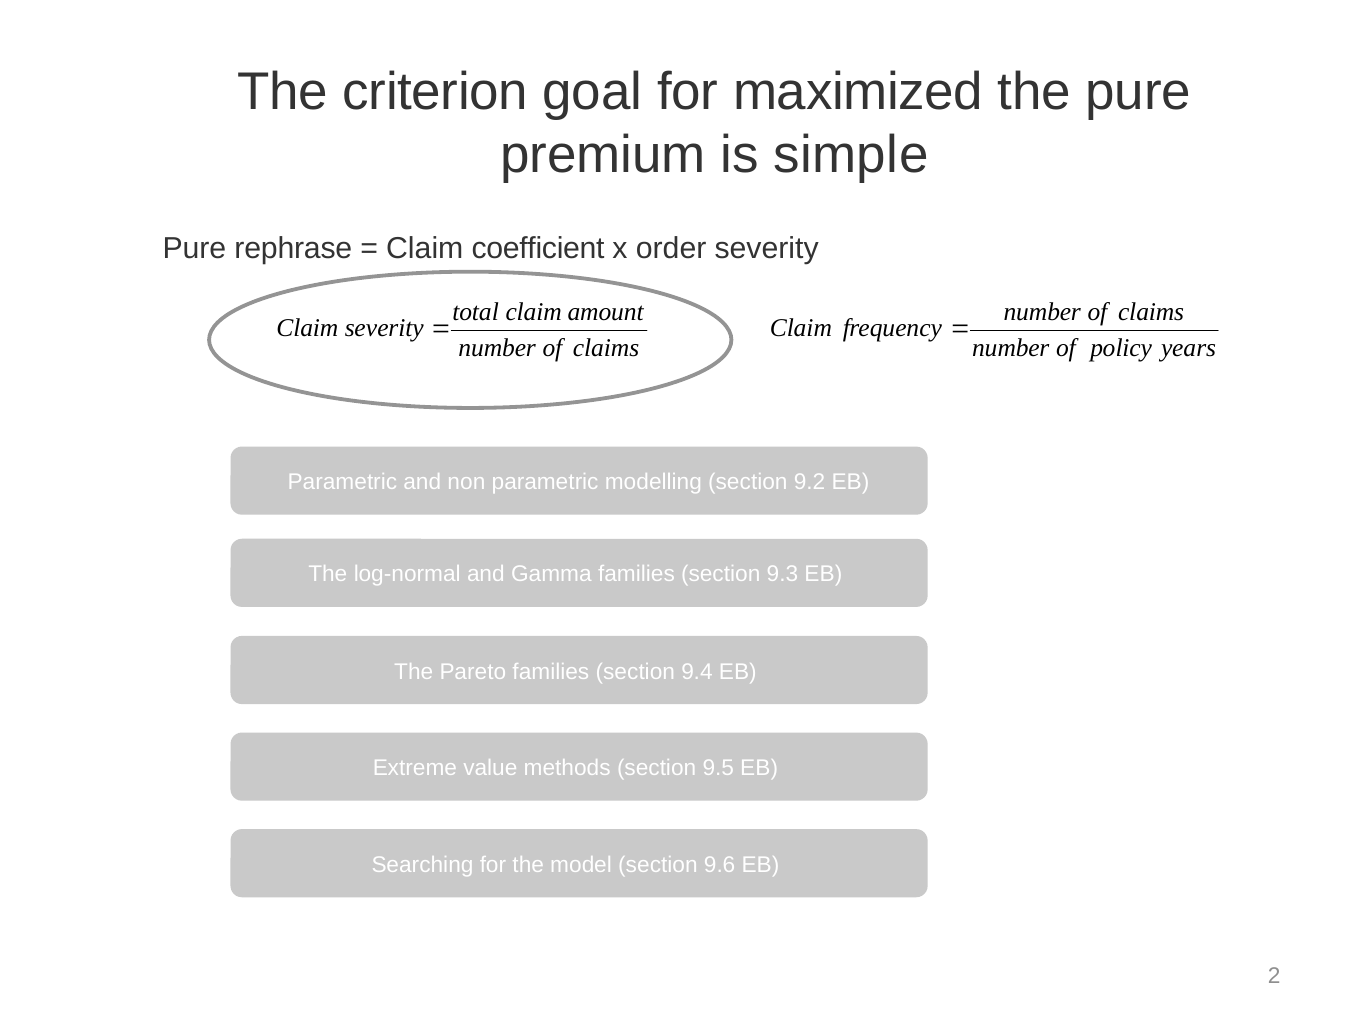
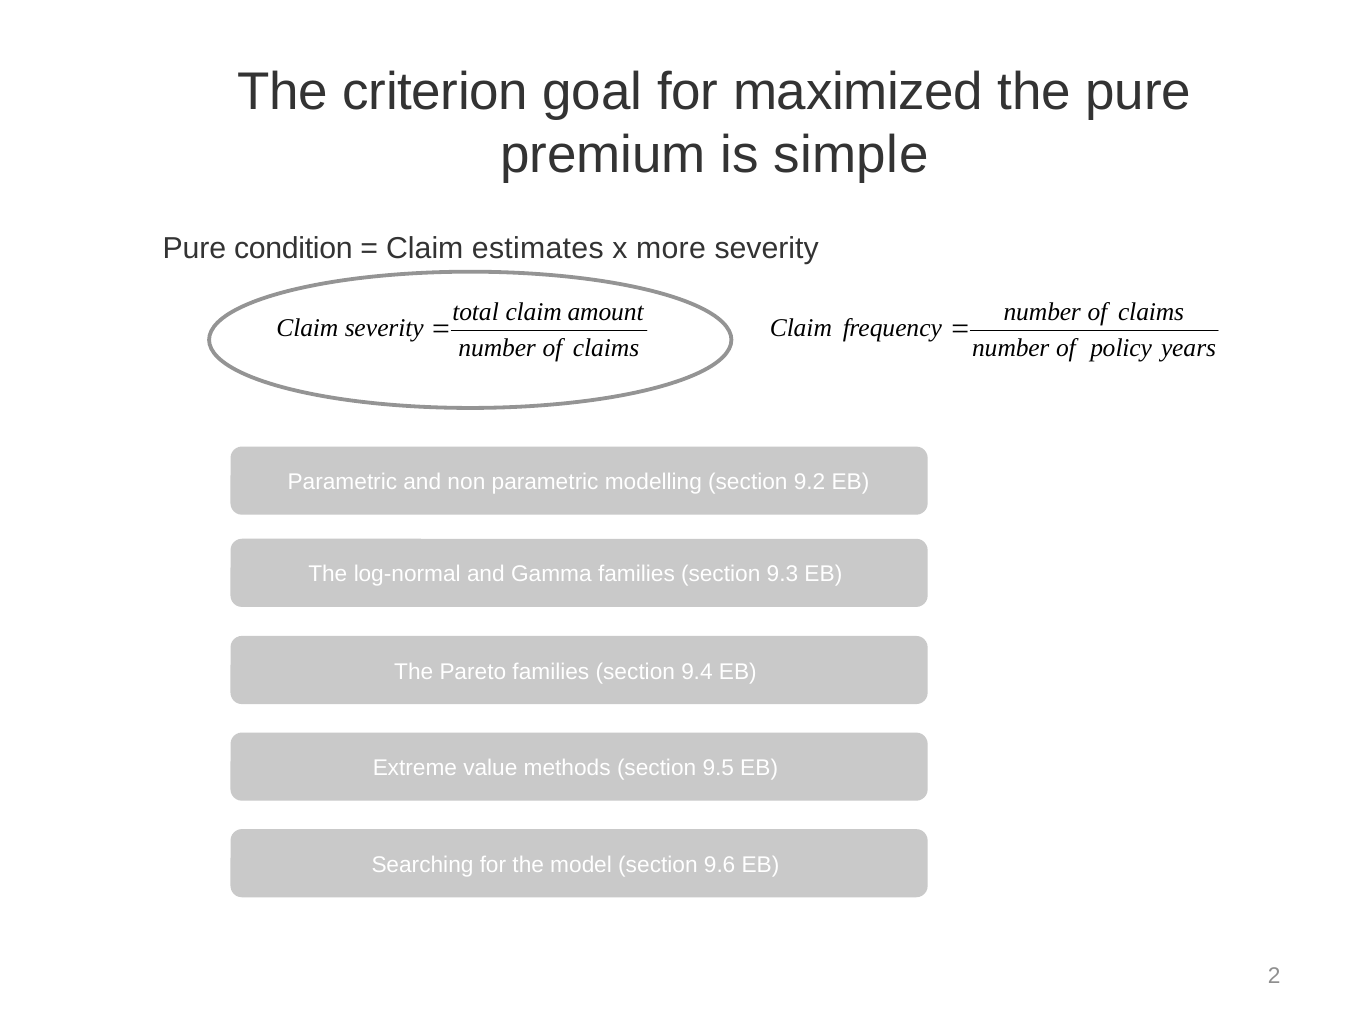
rephrase: rephrase -> condition
coefficient: coefficient -> estimates
order: order -> more
